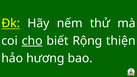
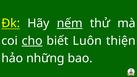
nếm underline: none -> present
Rộng: Rộng -> Luôn
hương: hương -> những
